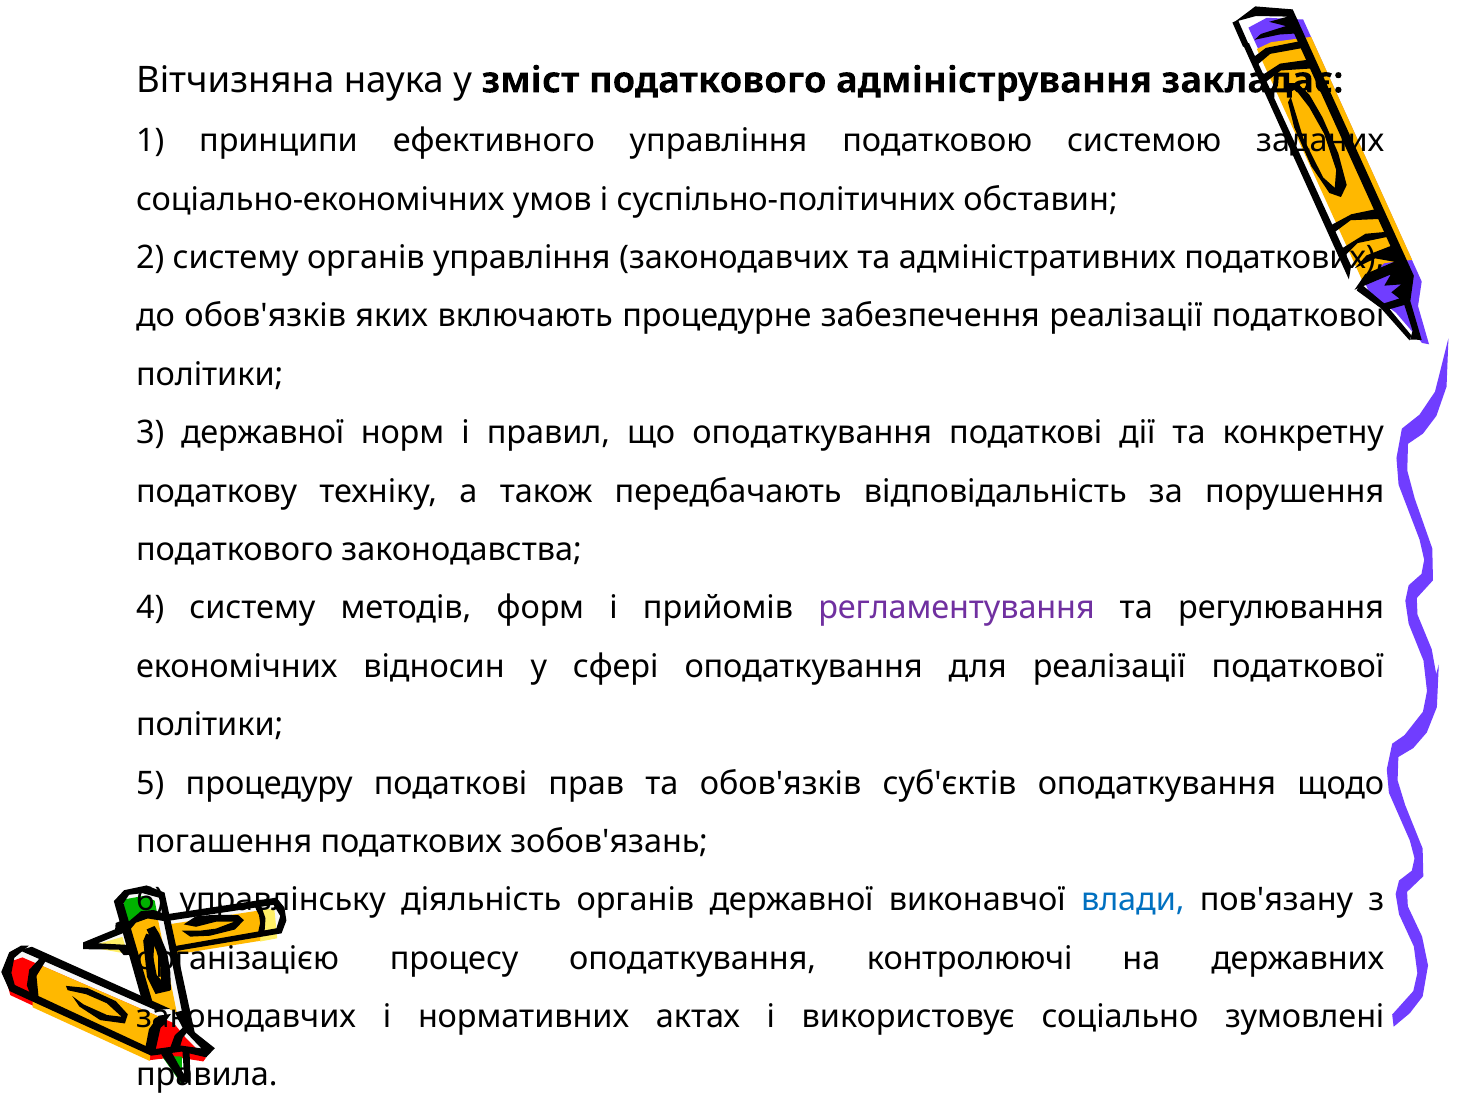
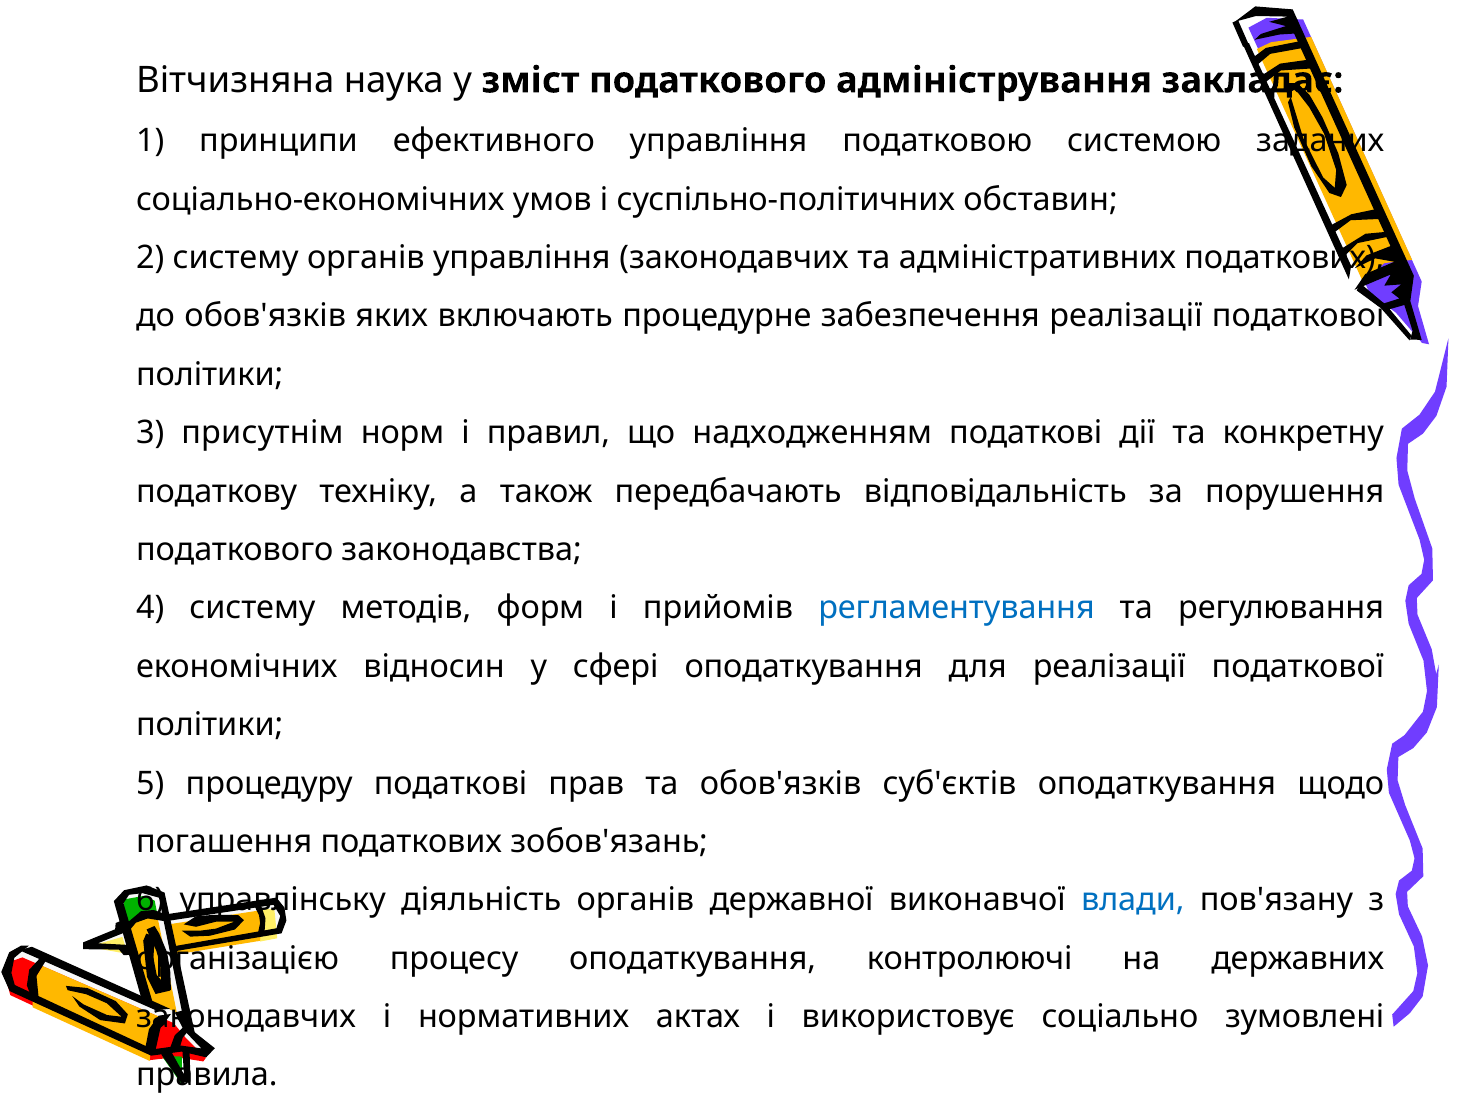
3 державної: державної -> присутнім
що оподаткування: оподаткування -> надходженням
регламентування colour: purple -> blue
